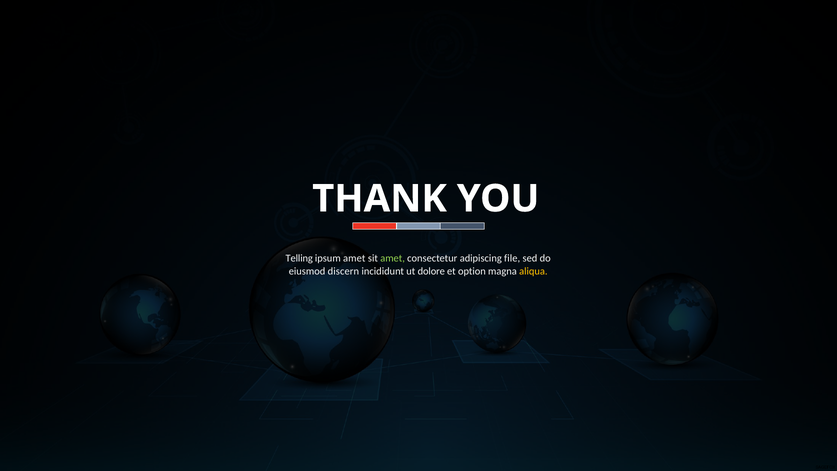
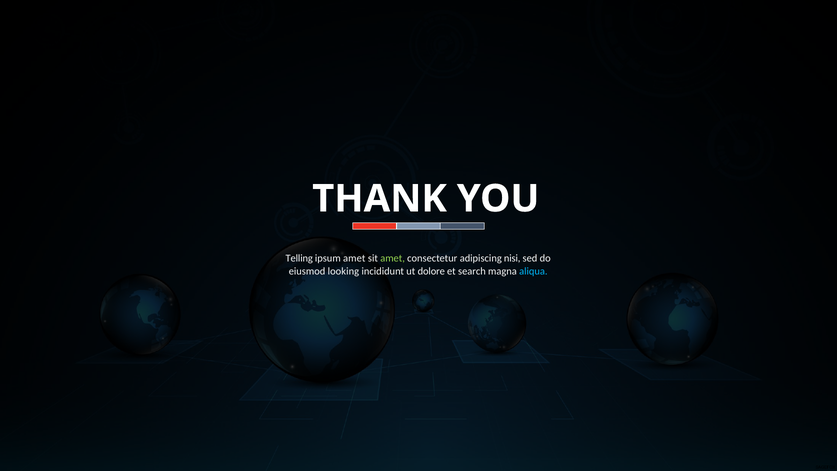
file: file -> nisi
discern: discern -> looking
option: option -> search
aliqua colour: yellow -> light blue
